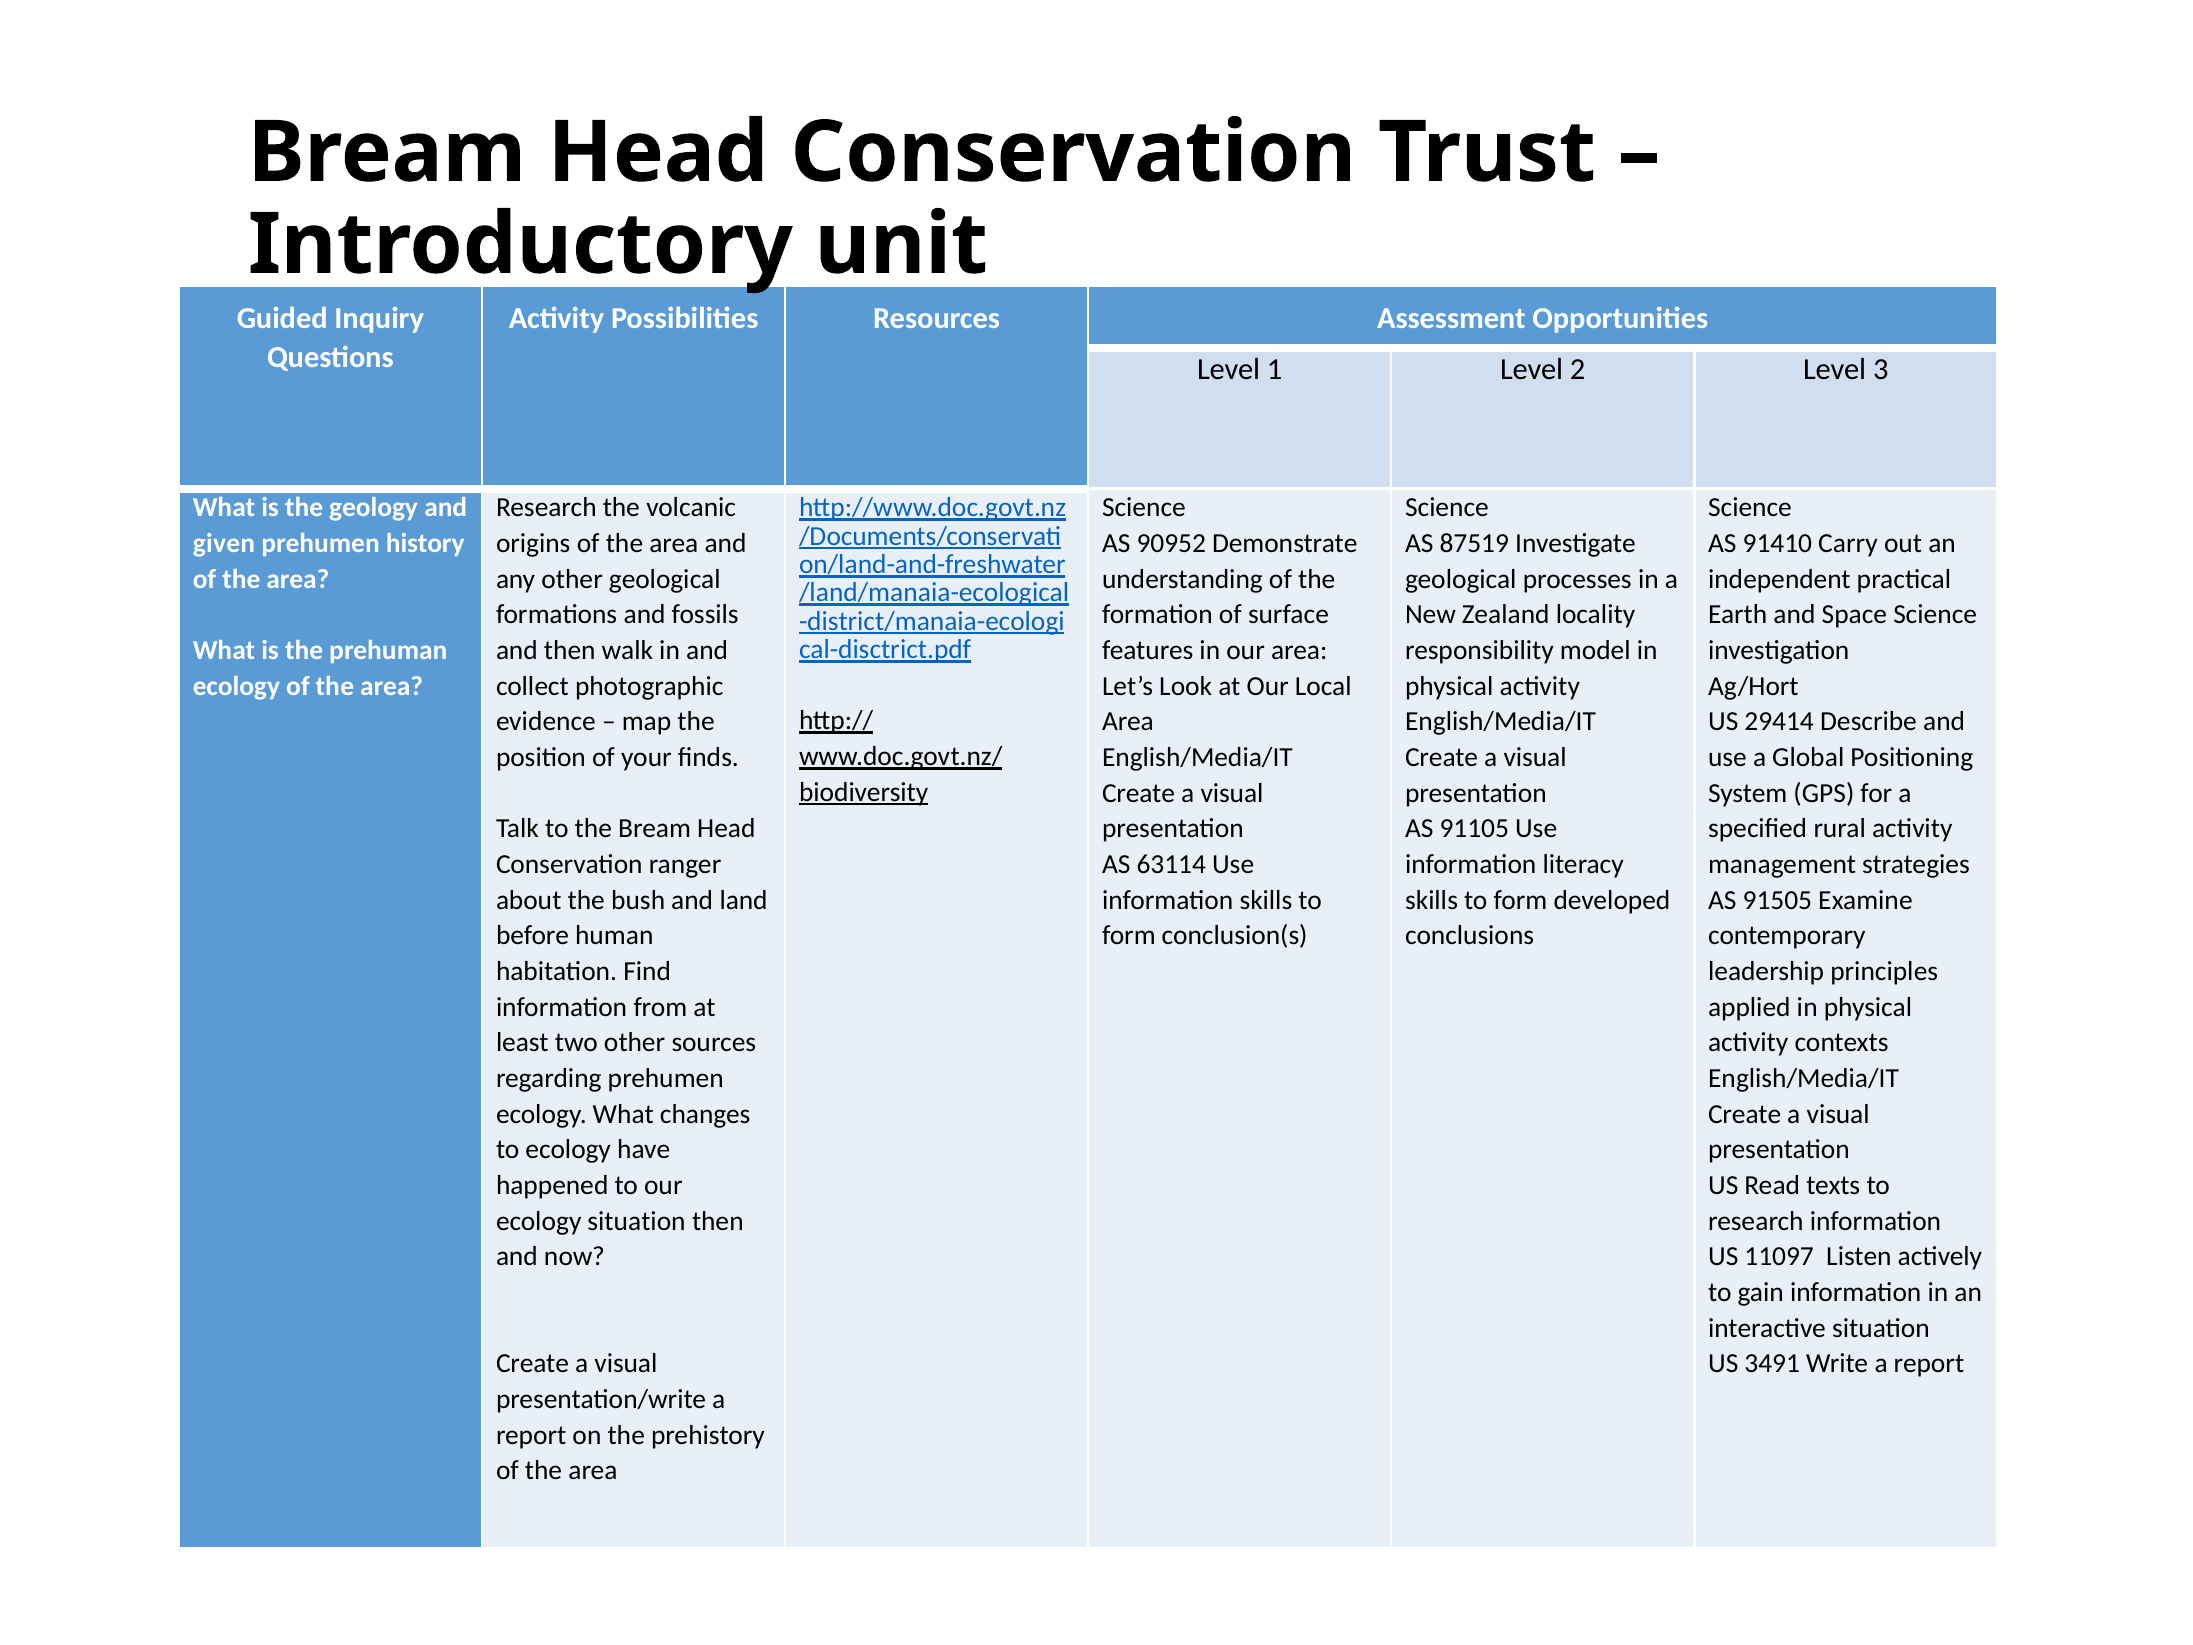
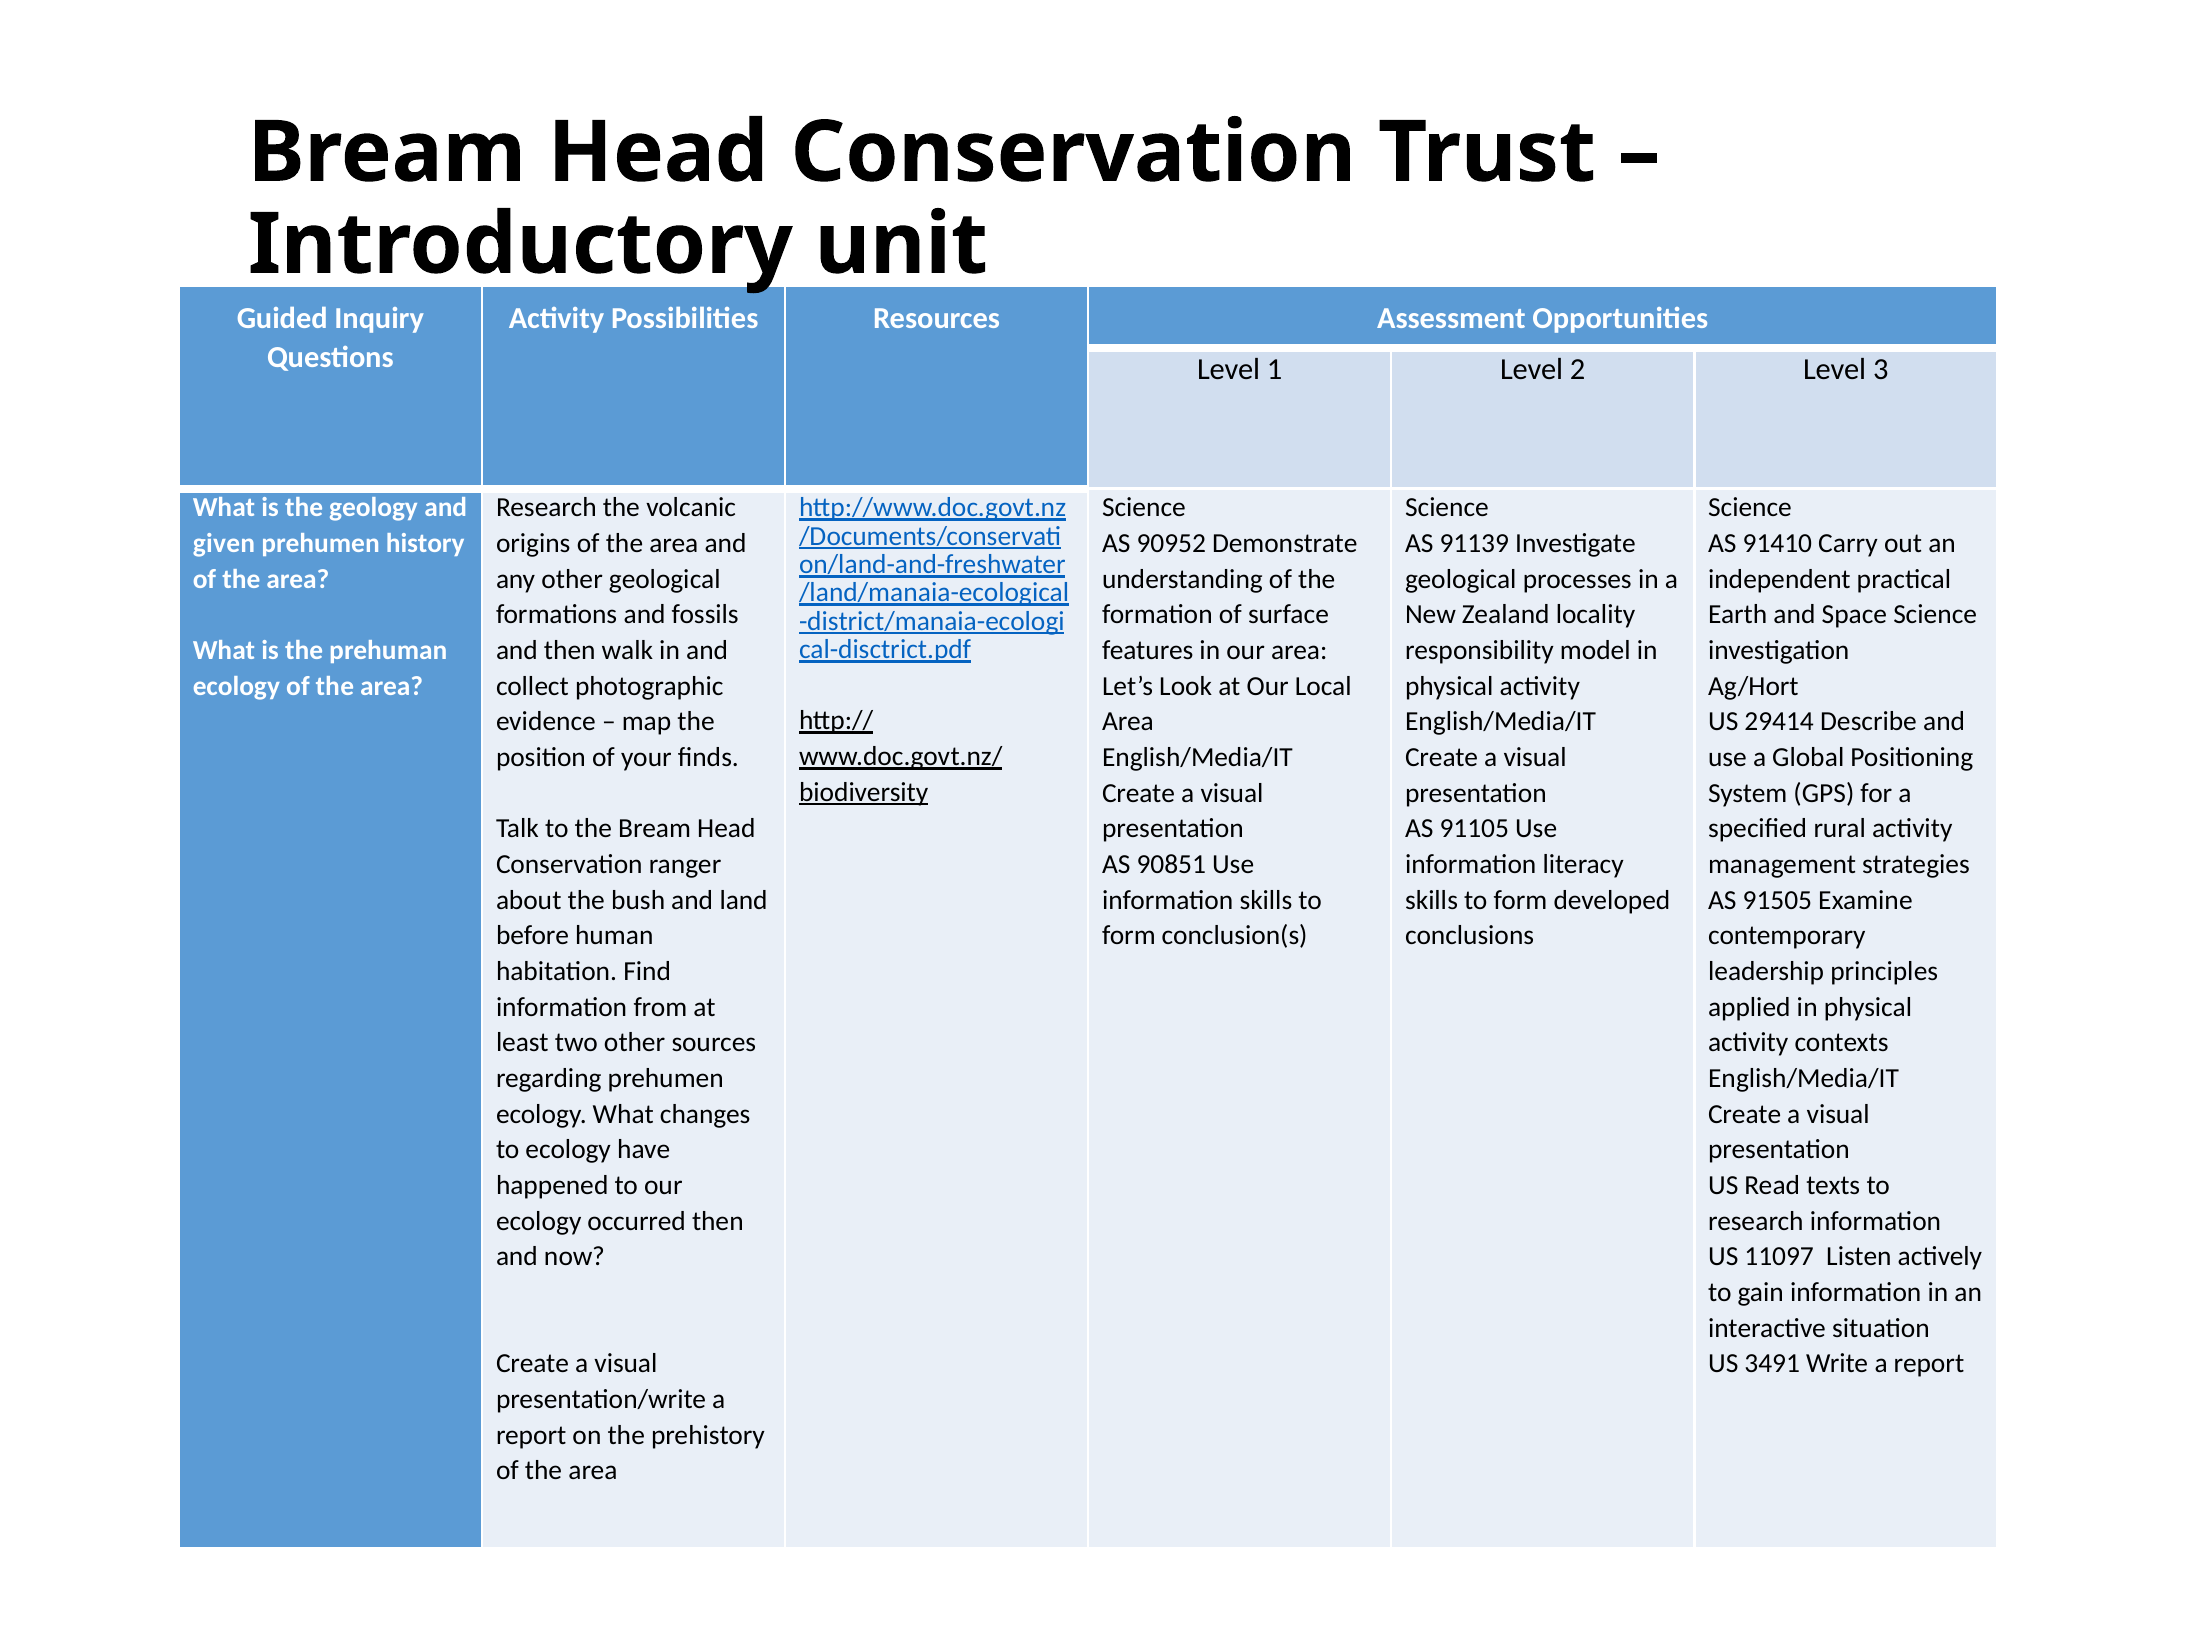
87519: 87519 -> 91139
63114: 63114 -> 90851
ecology situation: situation -> occurred
